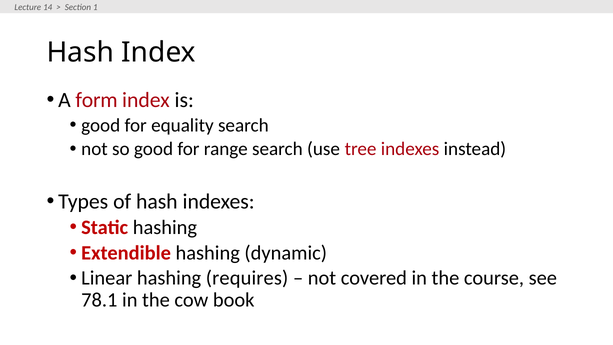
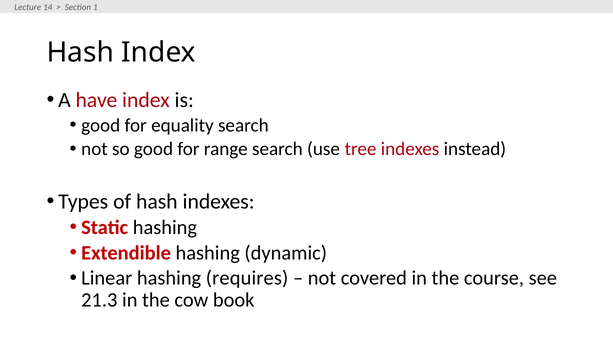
form: form -> have
78.1: 78.1 -> 21.3
